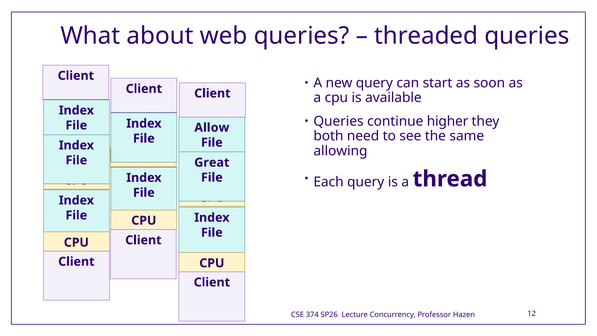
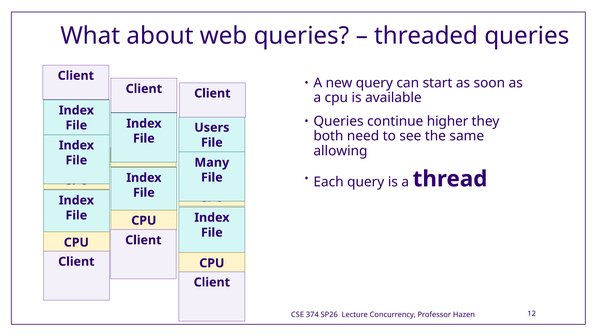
Allow: Allow -> Users
Great: Great -> Many
